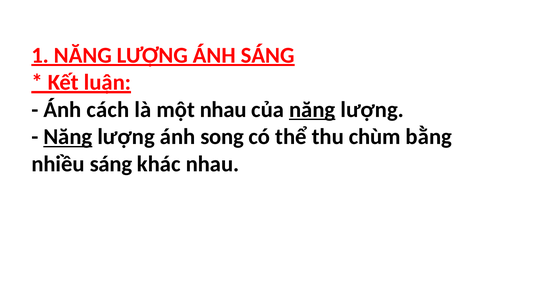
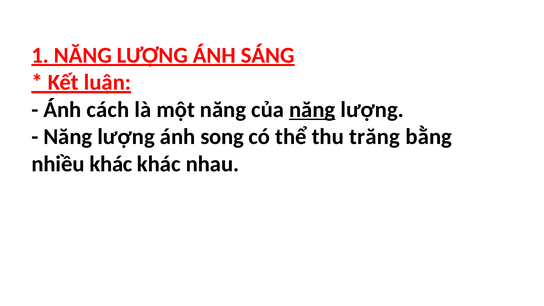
một nhau: nhau -> năng
Năng at (68, 137) underline: present -> none
chùm: chùm -> trăng
nhiều sáng: sáng -> khác
